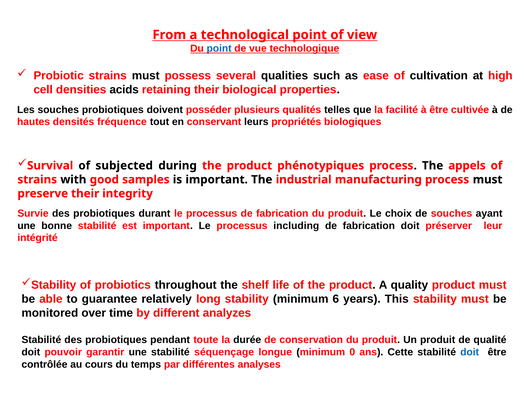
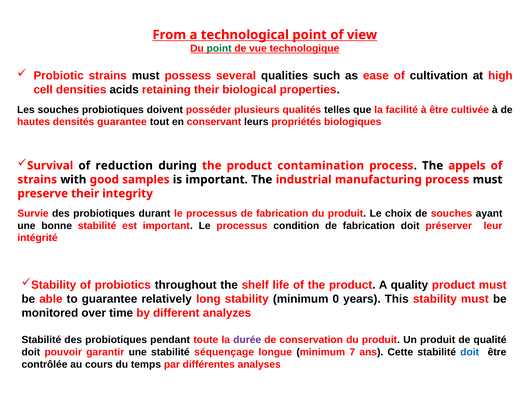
point at (219, 49) colour: blue -> green
densités fréquence: fréquence -> guarantee
subjected: subjected -> reduction
phénotypiques: phénotypiques -> contamination
including: including -> condition
6: 6 -> 0
durée colour: black -> purple
0: 0 -> 7
